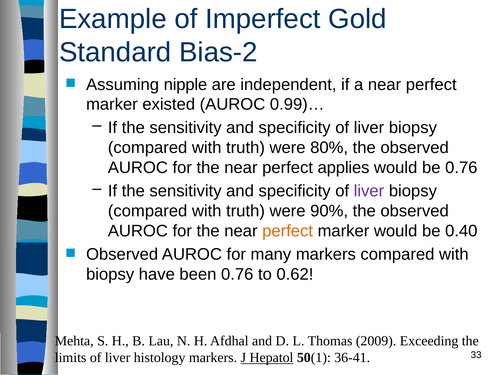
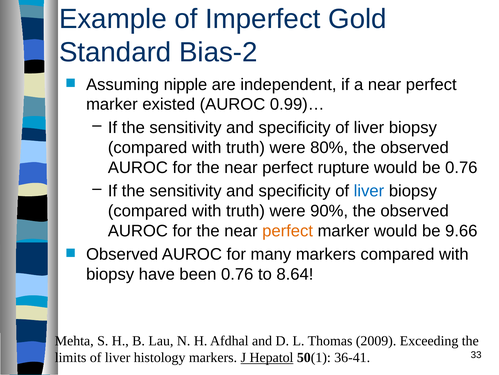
applies: applies -> rupture
liver at (369, 191) colour: purple -> blue
0.40: 0.40 -> 9.66
0.62: 0.62 -> 8.64
